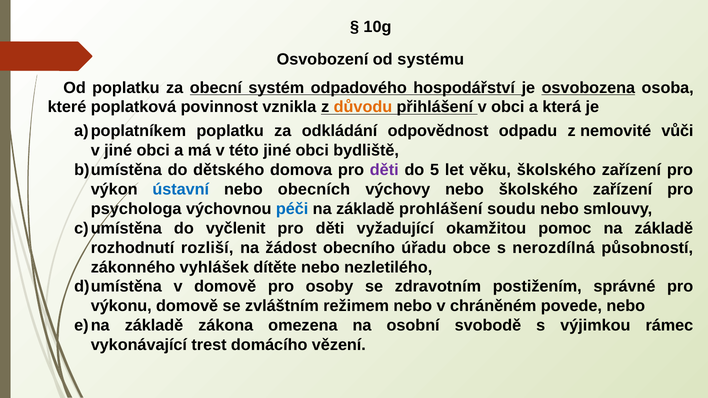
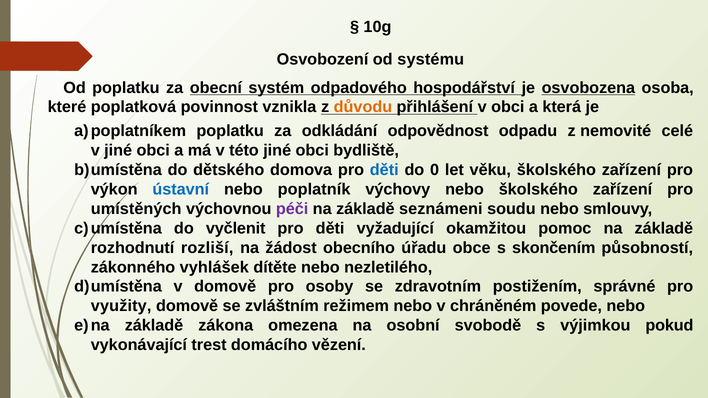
vůči: vůči -> celé
děti at (384, 170) colour: purple -> blue
5: 5 -> 0
obecních: obecních -> poplatník
psychologa: psychologa -> umístěných
péči colour: blue -> purple
prohlášení: prohlášení -> seznámeni
nerozdílná: nerozdílná -> skončením
výkonu: výkonu -> využity
rámec: rámec -> pokud
